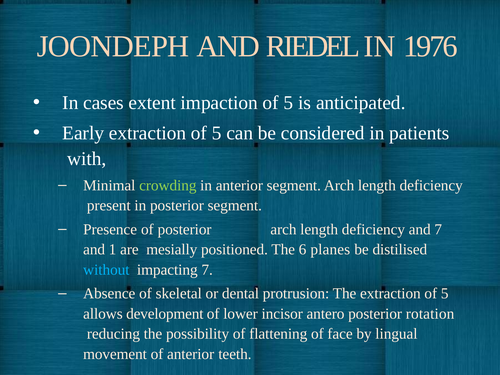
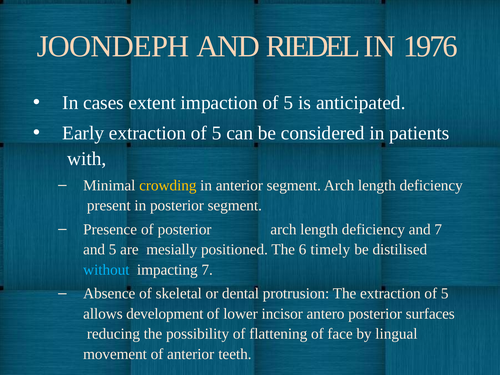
crowding colour: light green -> yellow
and 1: 1 -> 5
planes: planes -> timely
rotation: rotation -> surfaces
